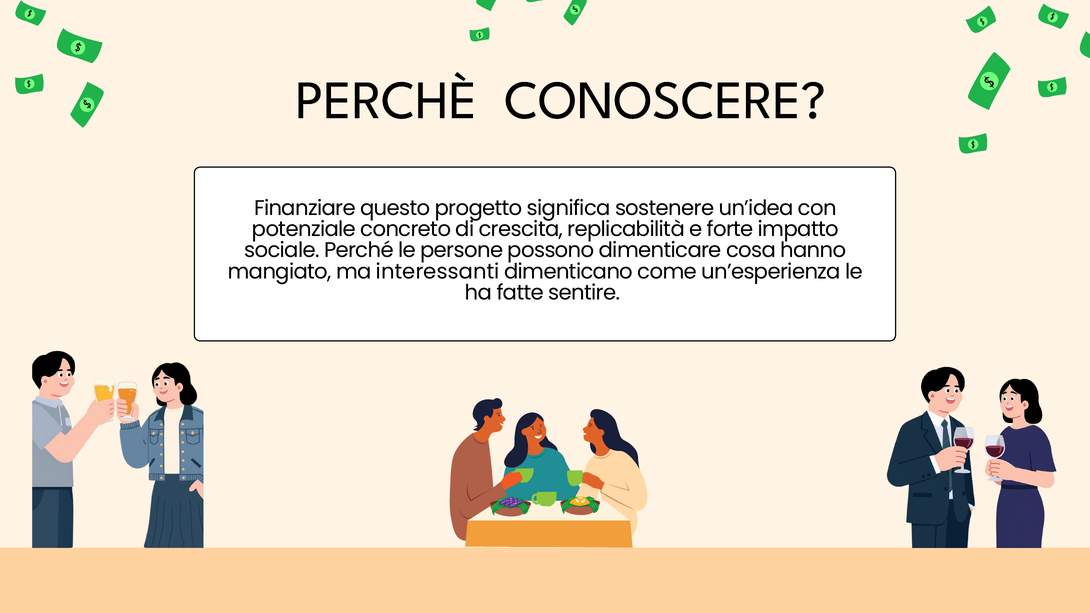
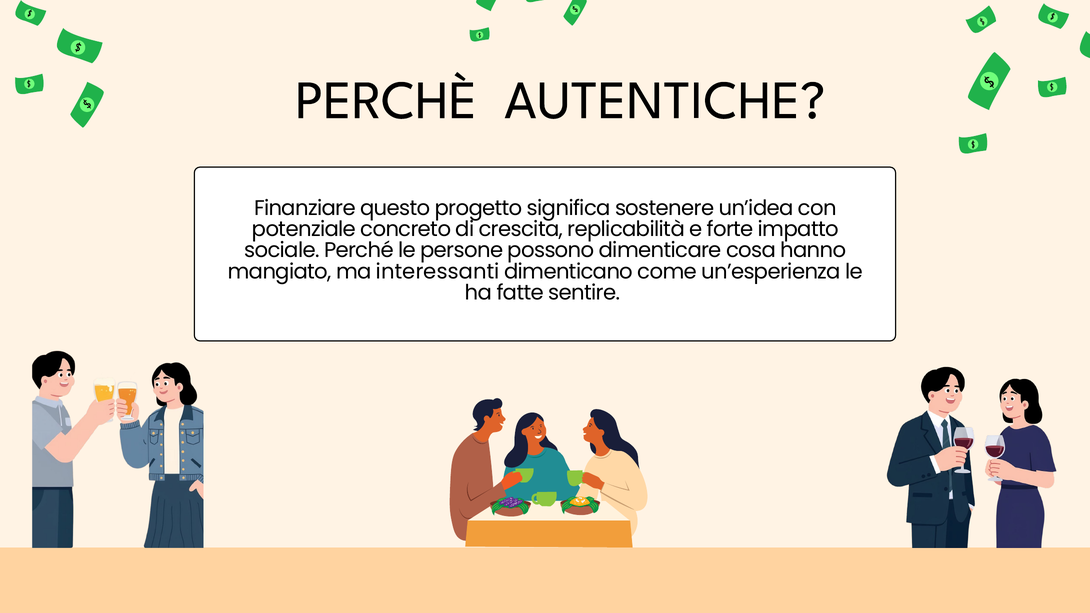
CONOSCERE: CONOSCERE -> AUTENTICHE
